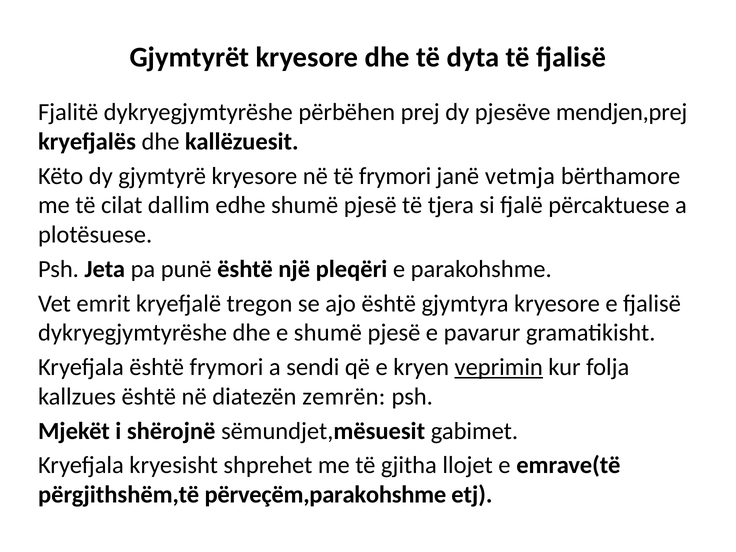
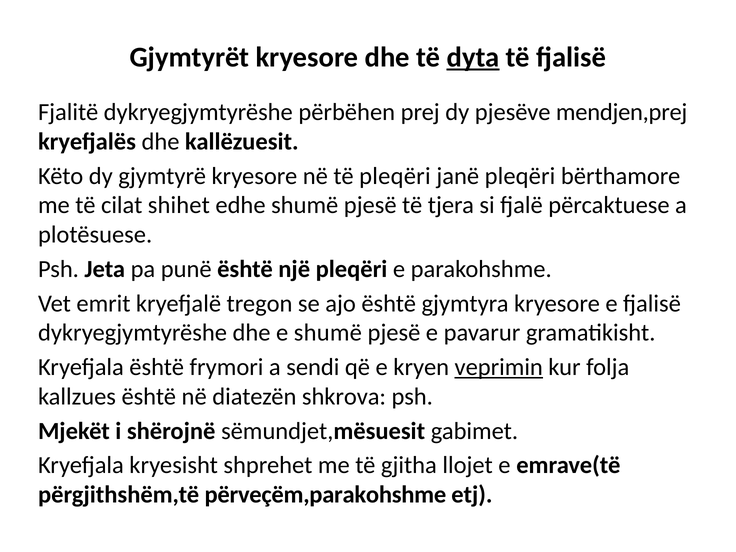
dyta underline: none -> present
të frymori: frymori -> pleqëri
janë vetmja: vetmja -> pleqëri
dallim: dallim -> shihet
zemrën: zemrën -> shkrova
